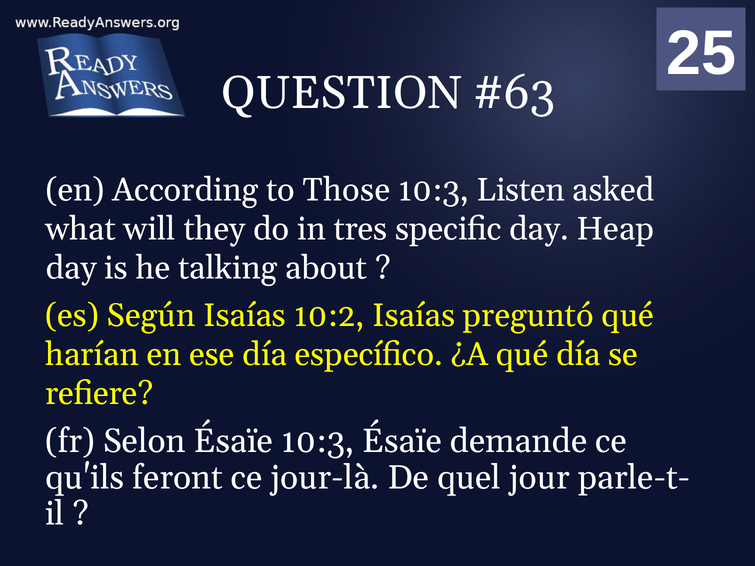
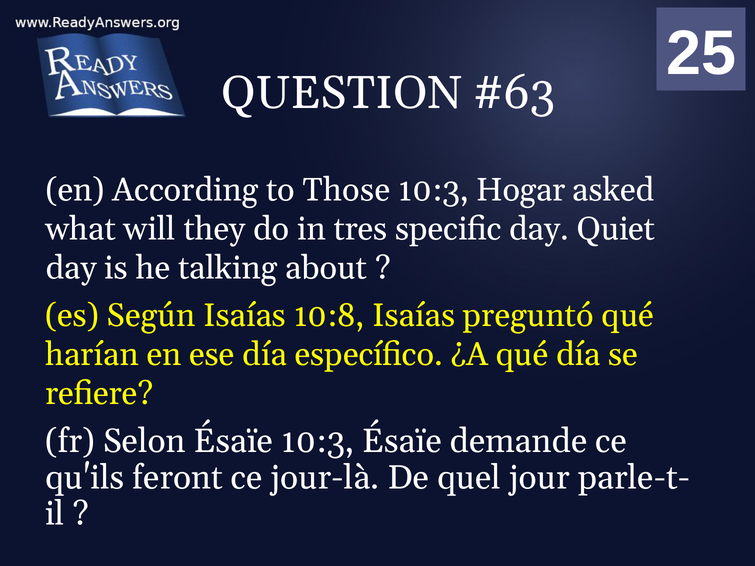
Listen: Listen -> Hogar
Heap: Heap -> Quiet
10:2: 10:2 -> 10:8
